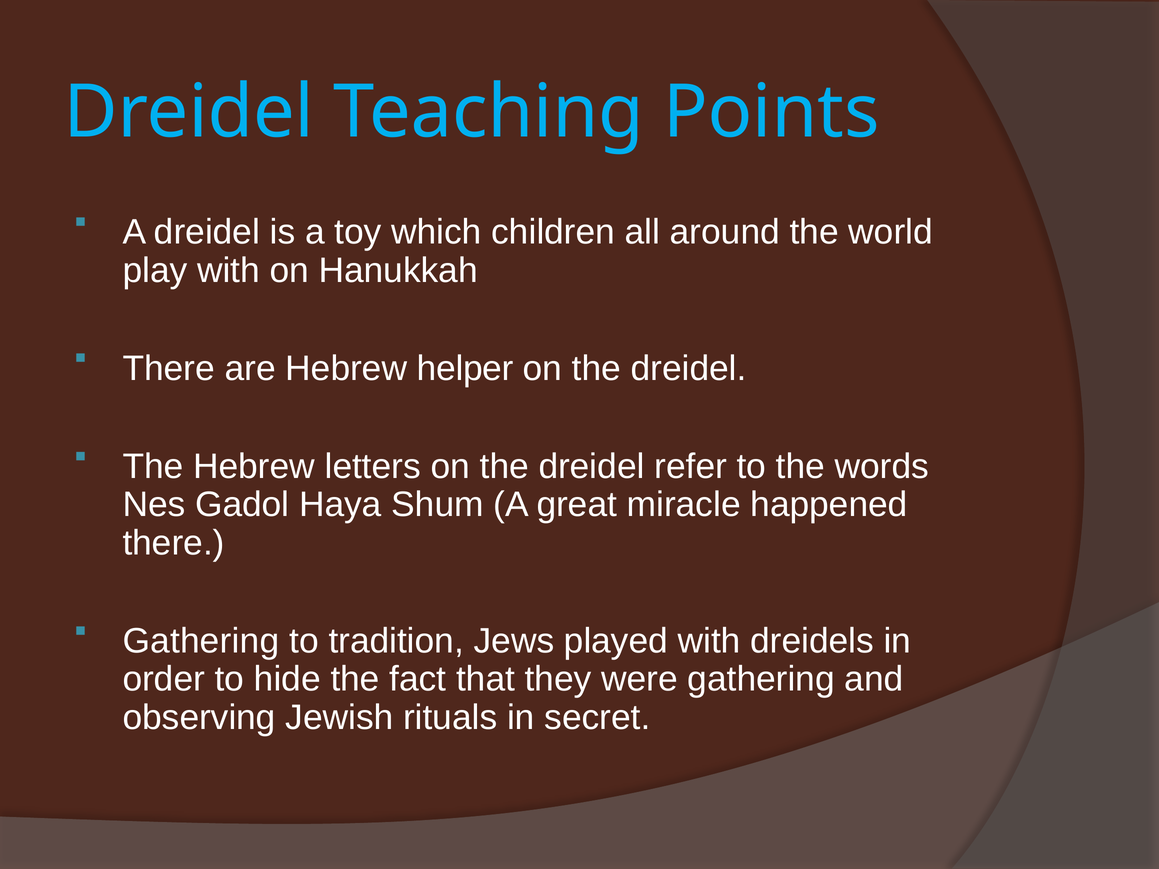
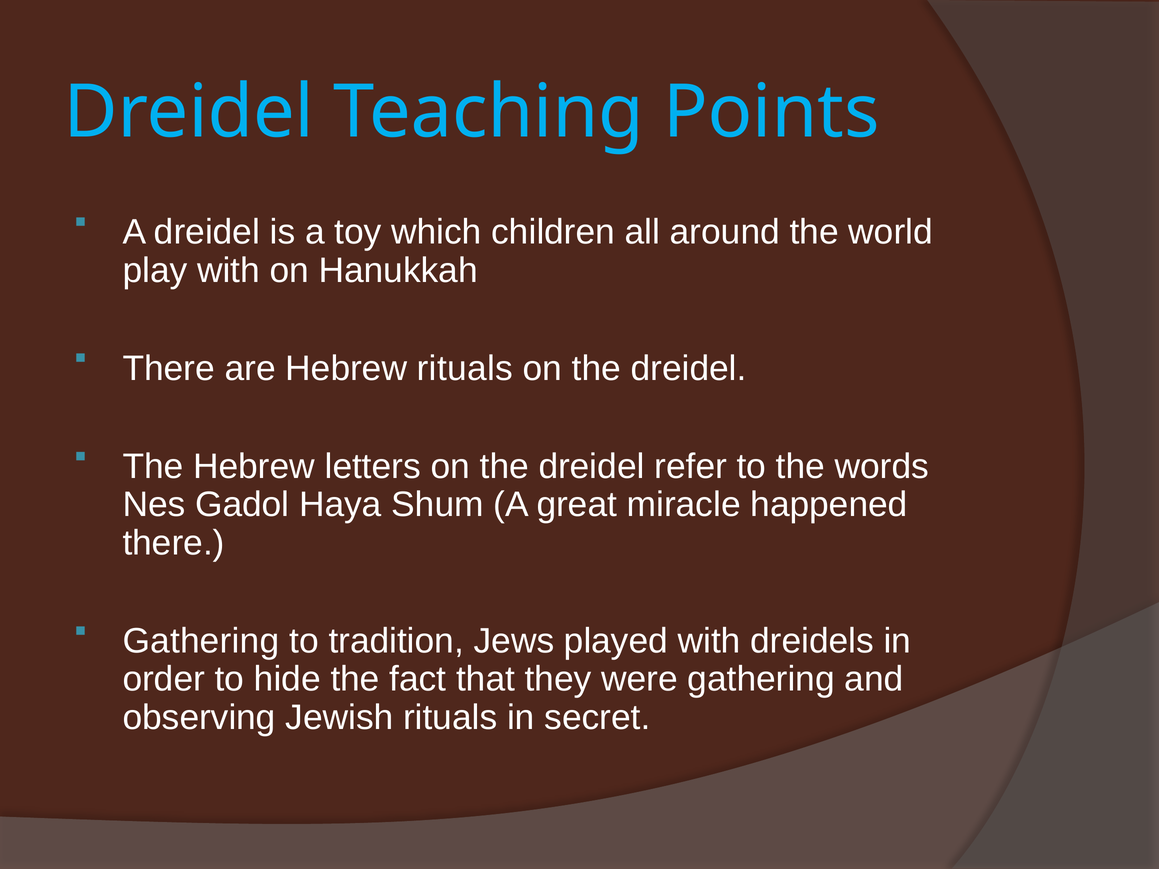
Hebrew helper: helper -> rituals
